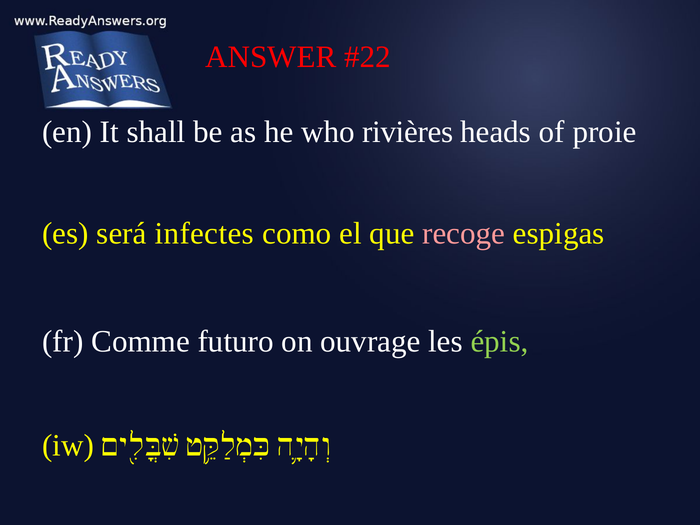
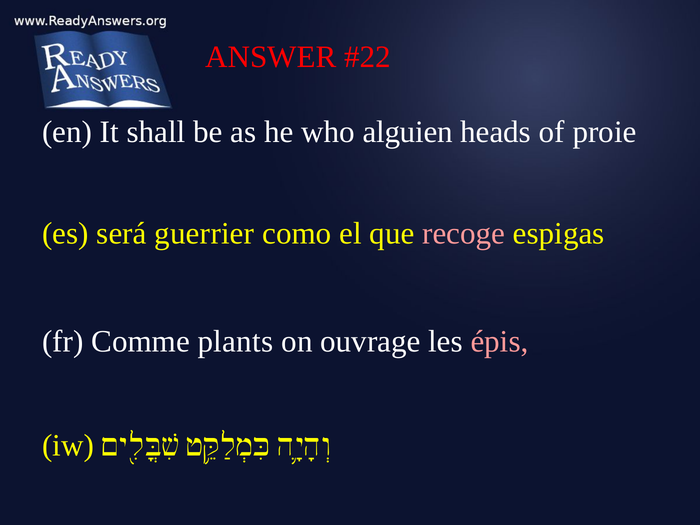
rivières: rivières -> alguien
infectes: infectes -> guerrier
futuro: futuro -> plants
épis colour: light green -> pink
